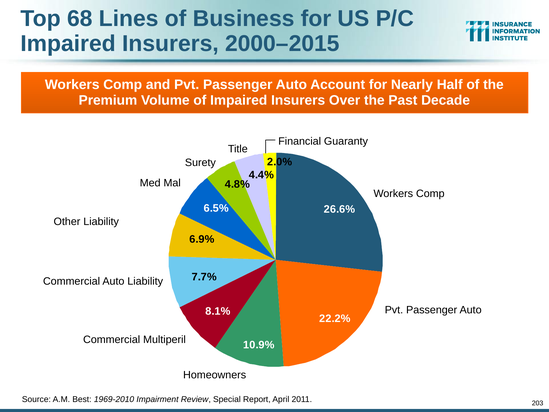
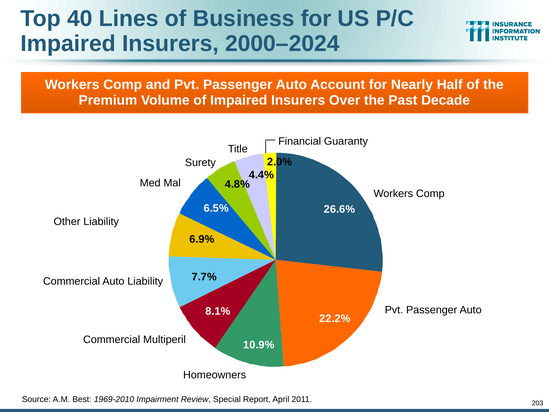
68: 68 -> 40
2000–2015: 2000–2015 -> 2000–2024
